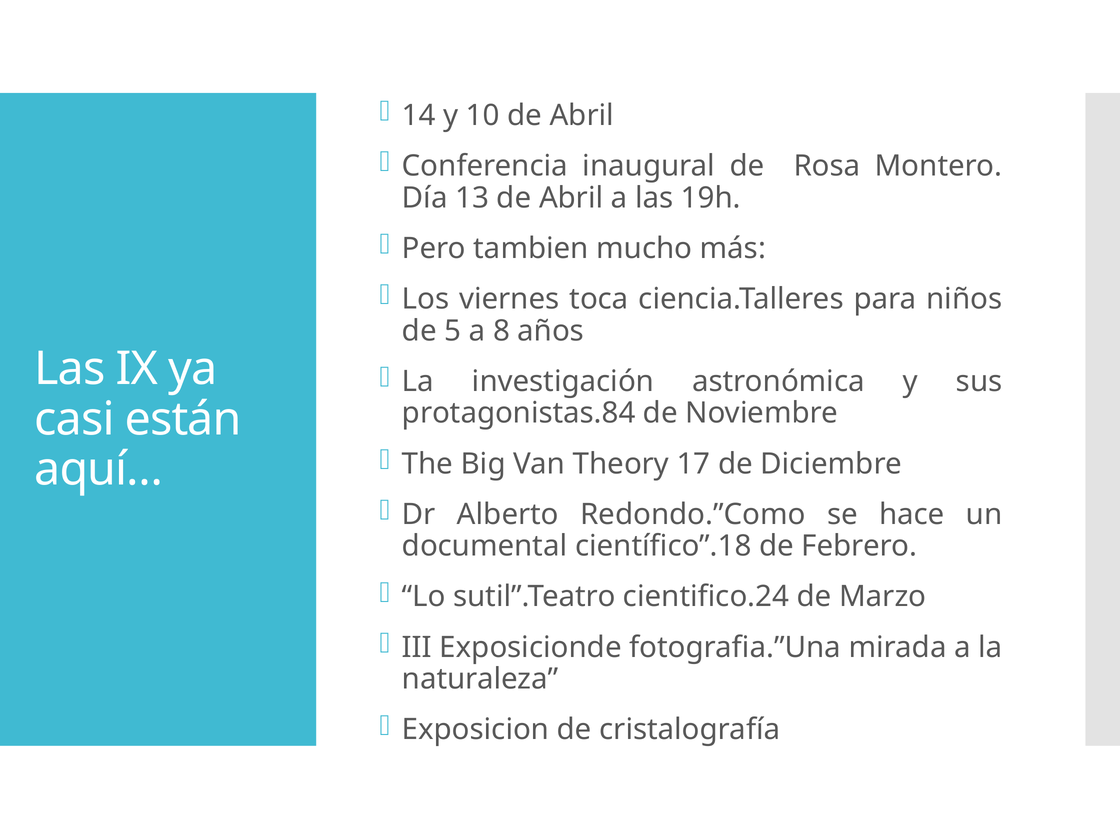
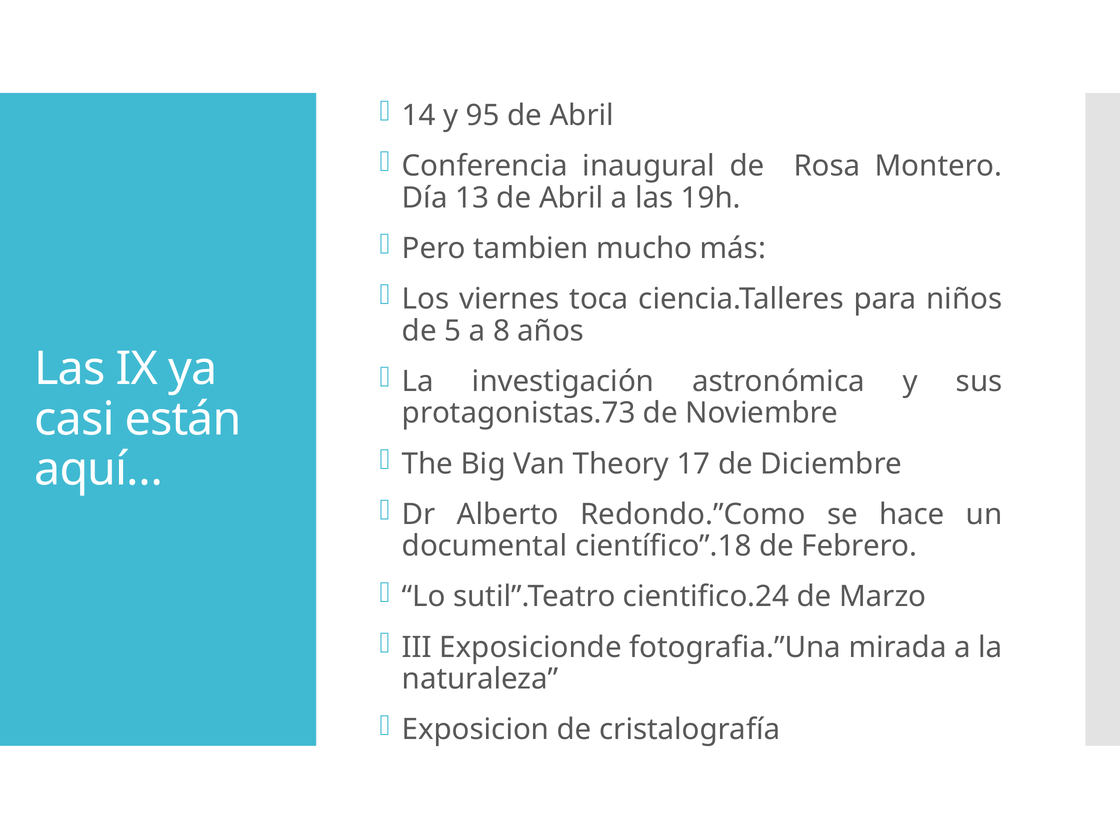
10: 10 -> 95
protagonistas.84: protagonistas.84 -> protagonistas.73
